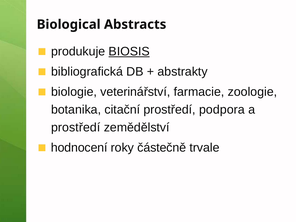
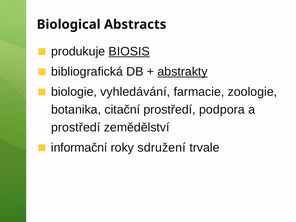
abstrakty underline: none -> present
veterinářství: veterinářství -> vyhledávání
hodnocení: hodnocení -> informační
částečně: částečně -> sdružení
